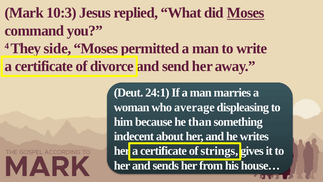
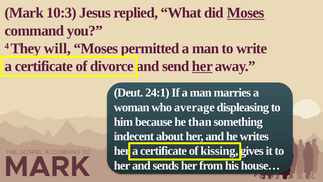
side: side -> will
her at (202, 66) underline: none -> present
strings: strings -> kissing
